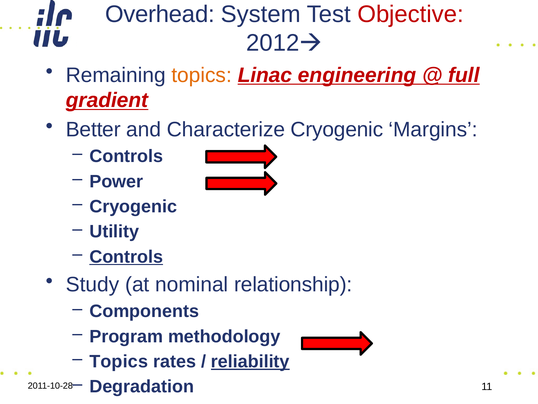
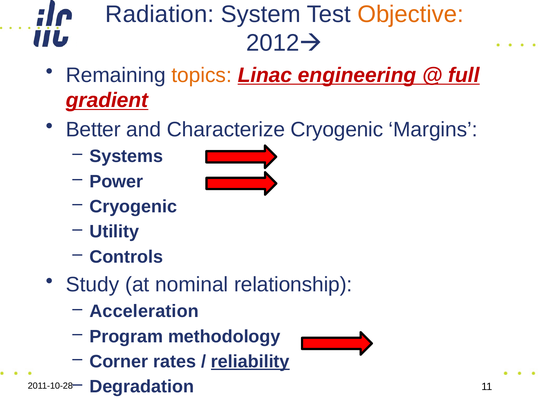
Overhead: Overhead -> Radiation
Objective colour: red -> orange
Controls at (126, 156): Controls -> Systems
Controls at (126, 257) underline: present -> none
Components: Components -> Acceleration
Topics at (119, 361): Topics -> Corner
